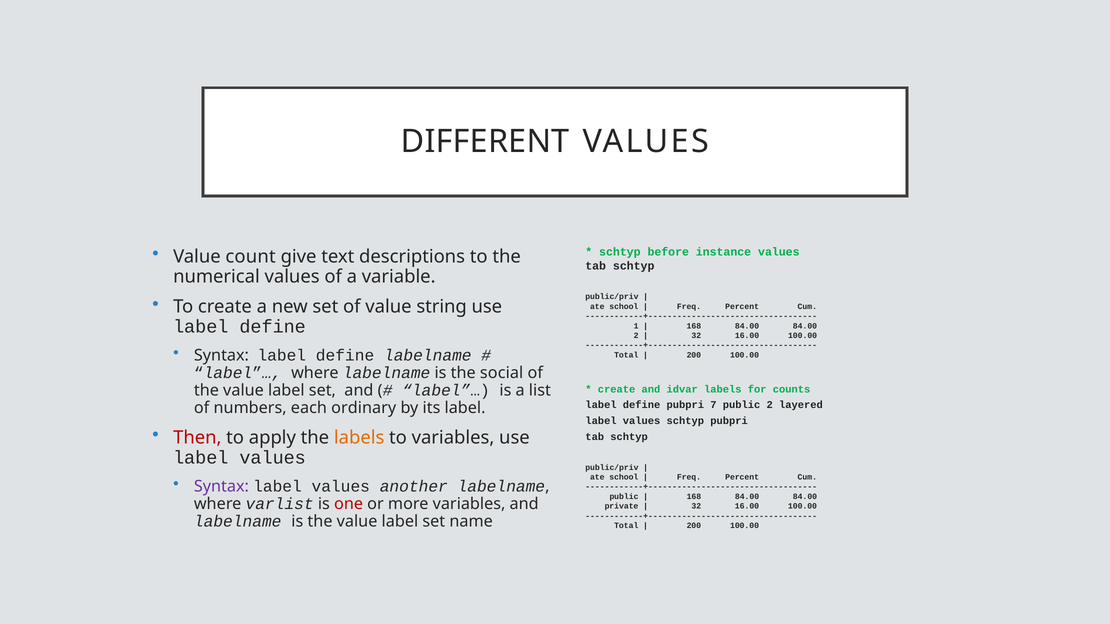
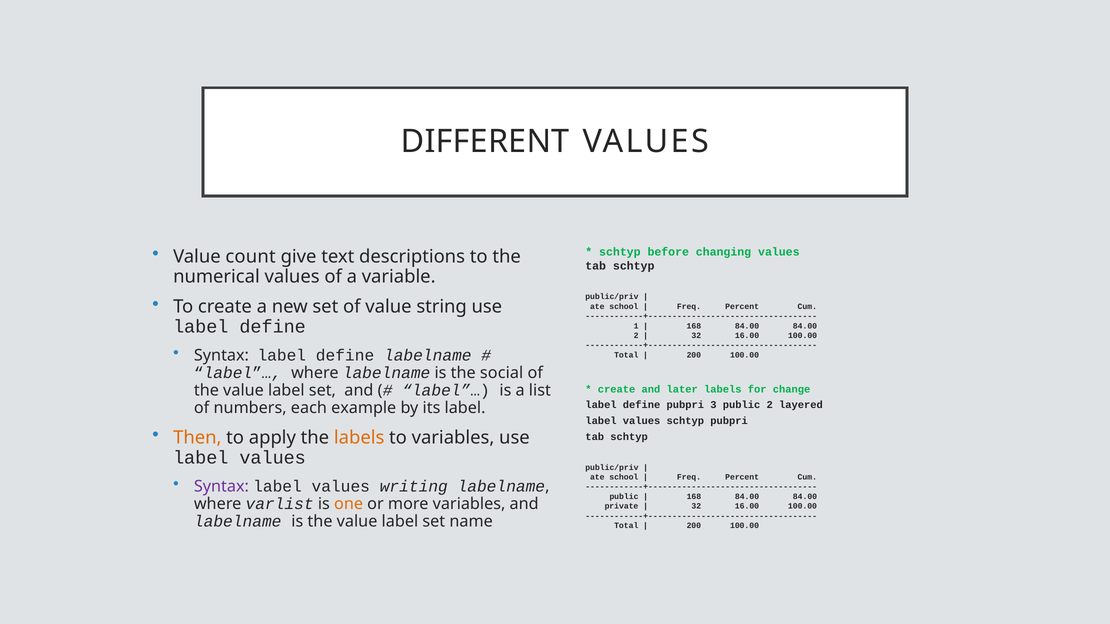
instance: instance -> changing
idvar: idvar -> later
counts: counts -> change
7: 7 -> 3
ordinary: ordinary -> example
Then colour: red -> orange
another: another -> writing
one colour: red -> orange
